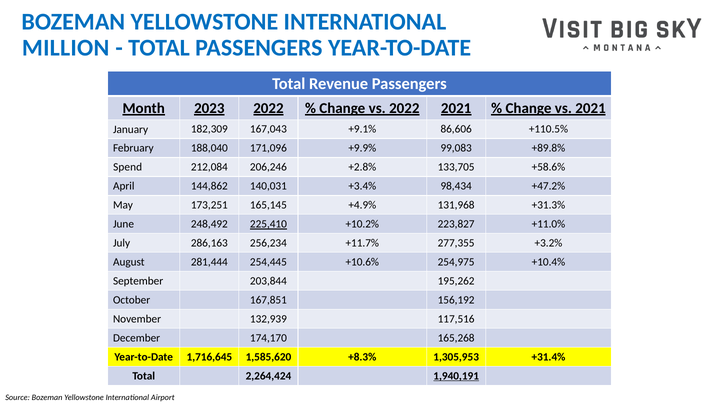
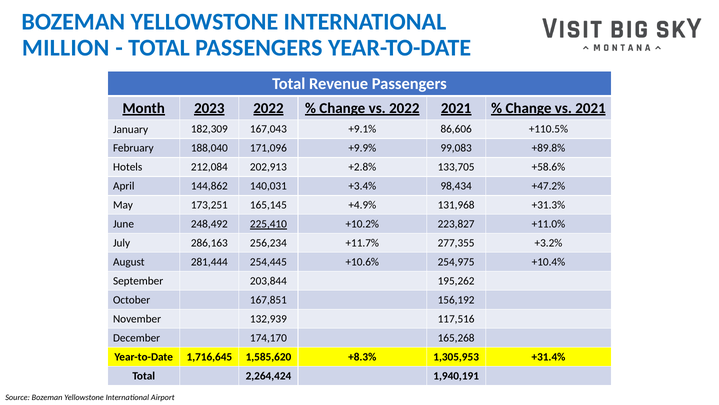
Spend: Spend -> Hotels
206,246: 206,246 -> 202,913
1,940,191 underline: present -> none
